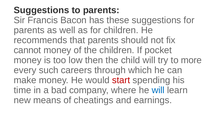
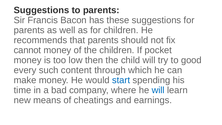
more: more -> good
careers: careers -> content
start colour: red -> blue
